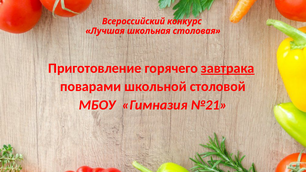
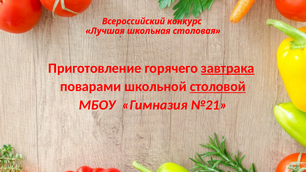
столовой underline: none -> present
